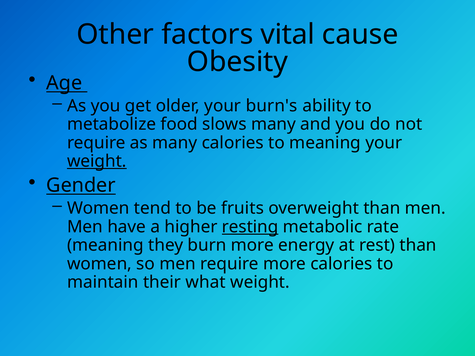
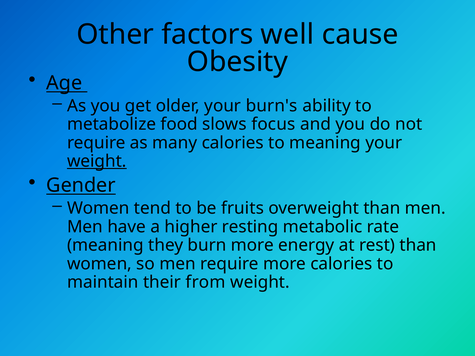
vital: vital -> well
slows many: many -> focus
resting underline: present -> none
what: what -> from
